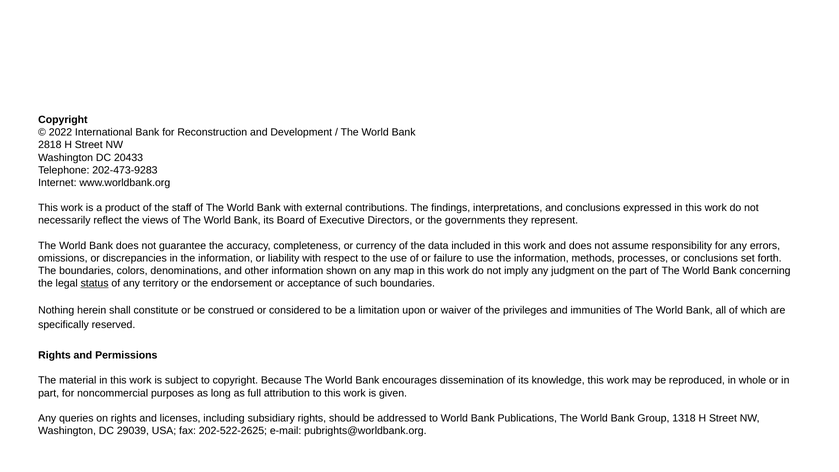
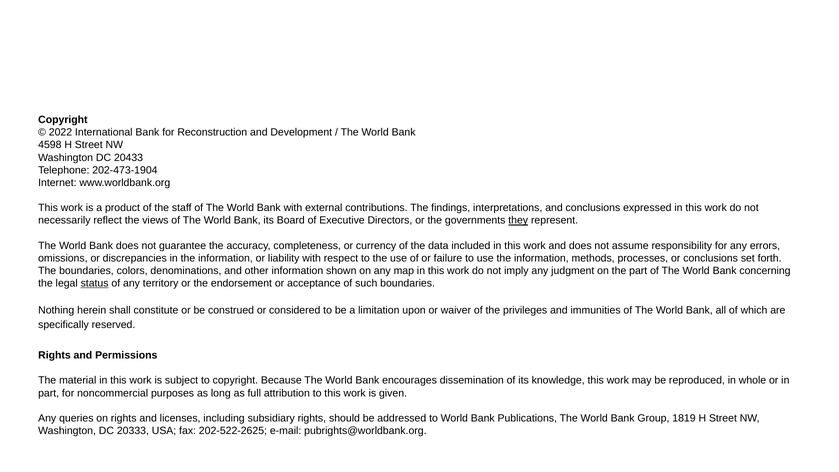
2818: 2818 -> 4598
202-473-9283: 202-473-9283 -> 202-473-1904
they underline: none -> present
1318: 1318 -> 1819
29039: 29039 -> 20333
